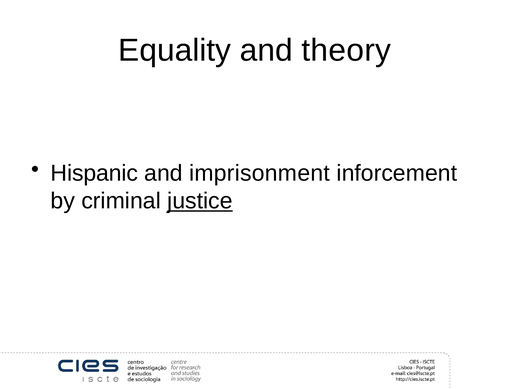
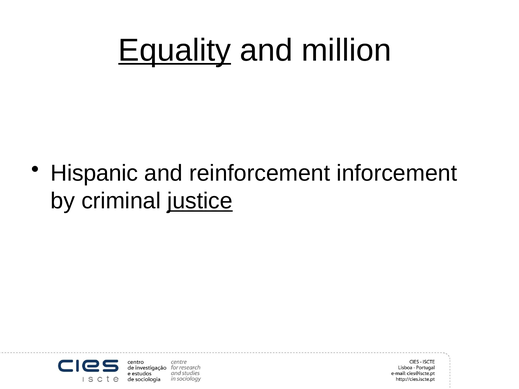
Equality underline: none -> present
theory: theory -> million
imprisonment: imprisonment -> reinforcement
